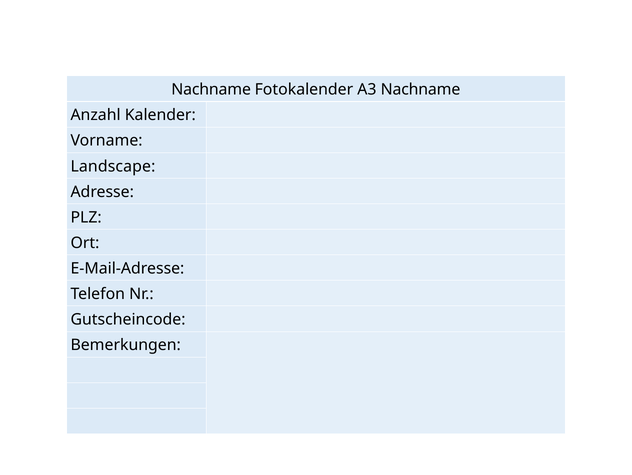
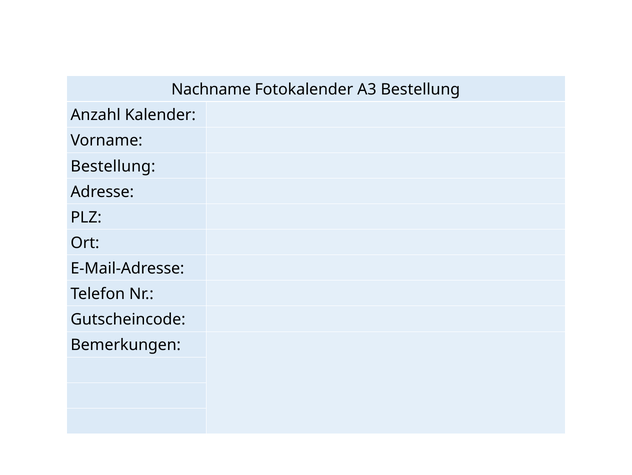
A3 Nachname: Nachname -> Bestellung
Landscape at (113, 167): Landscape -> Bestellung
